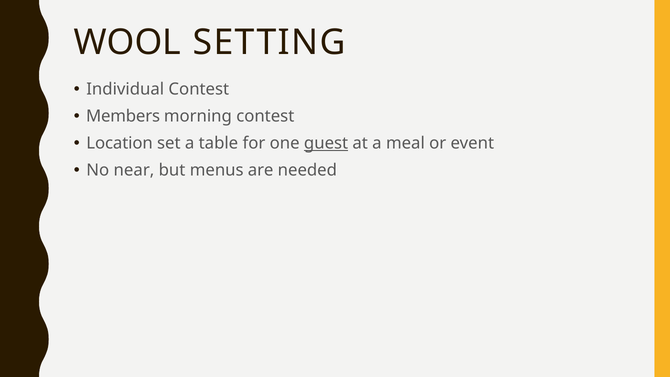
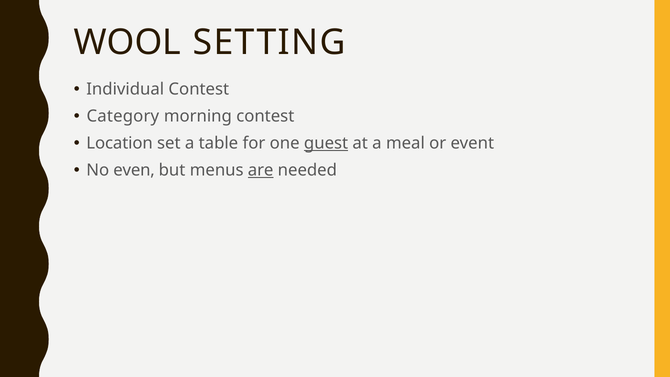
Members: Members -> Category
near: near -> even
are underline: none -> present
